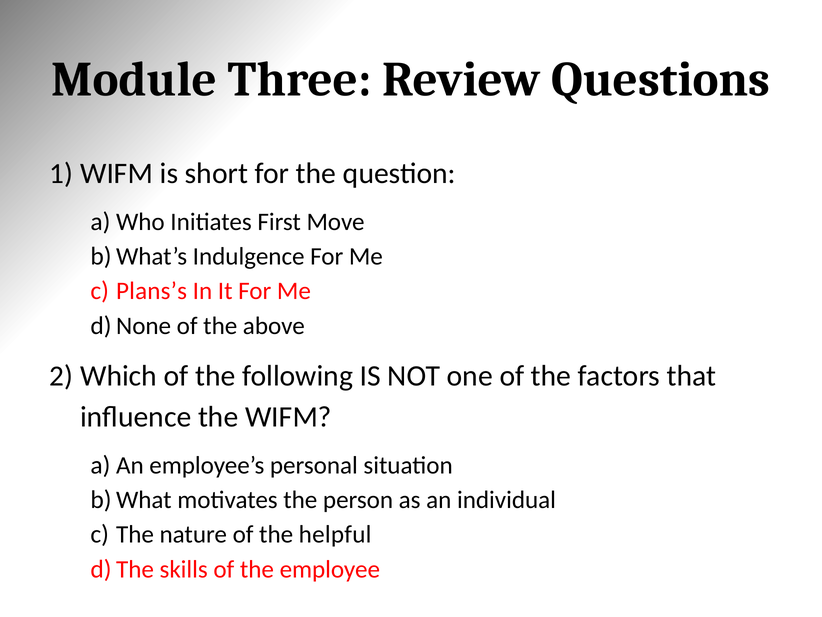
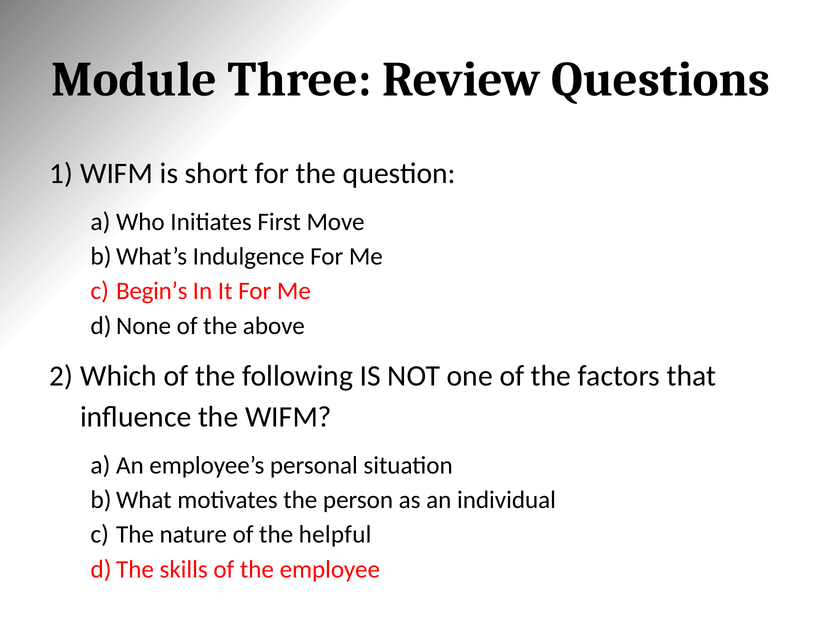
Plans’s: Plans’s -> Begin’s
